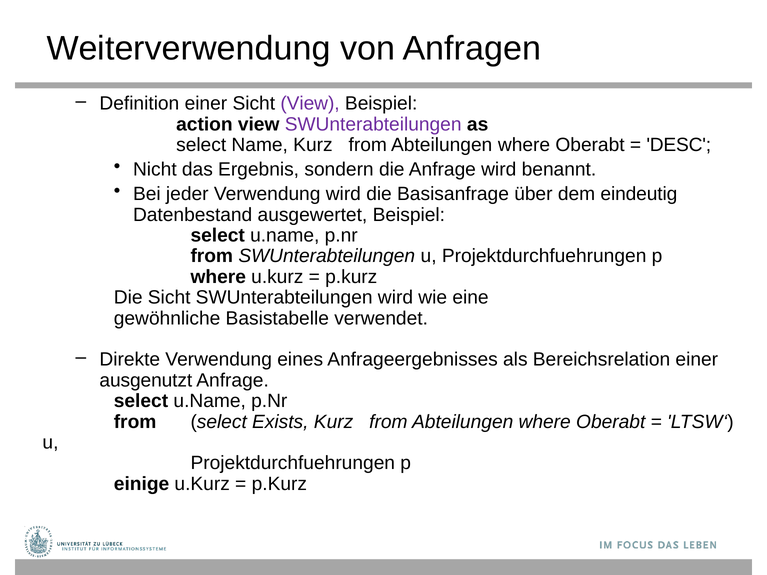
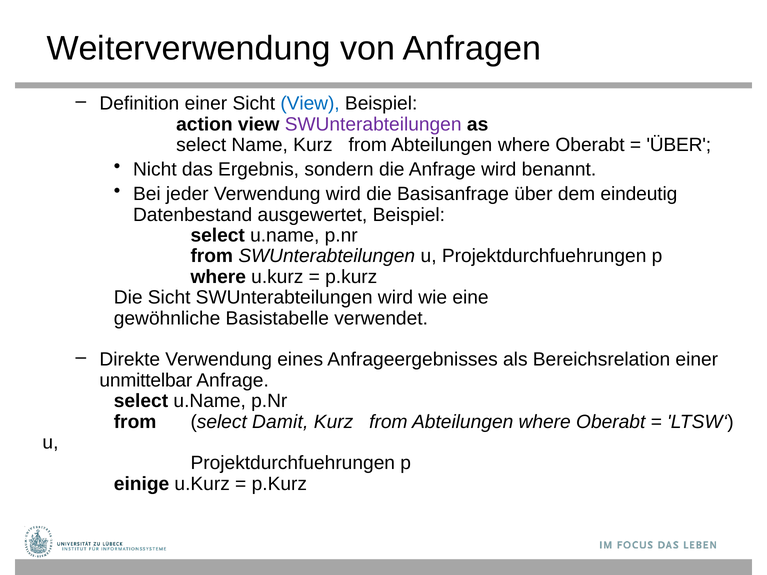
View at (310, 104) colour: purple -> blue
DESC at (679, 145): DESC -> ÜBER
ausgenutzt: ausgenutzt -> unmittelbar
Exists: Exists -> Damit
